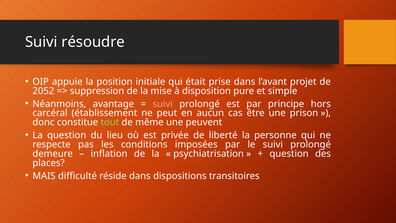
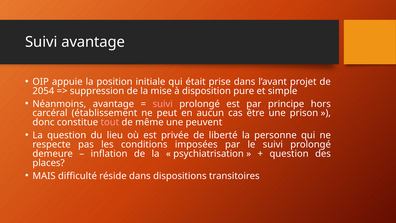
Suivi résoudre: résoudre -> avantage
2052: 2052 -> 2054
tout colour: light green -> pink
